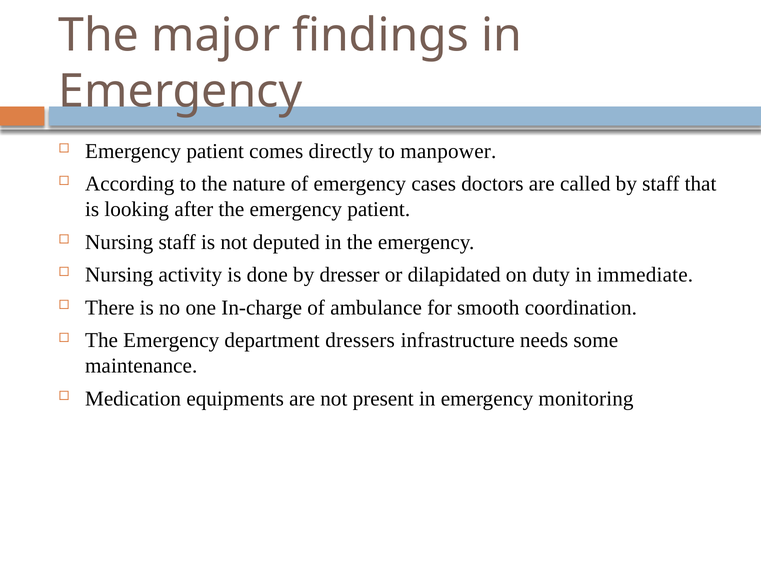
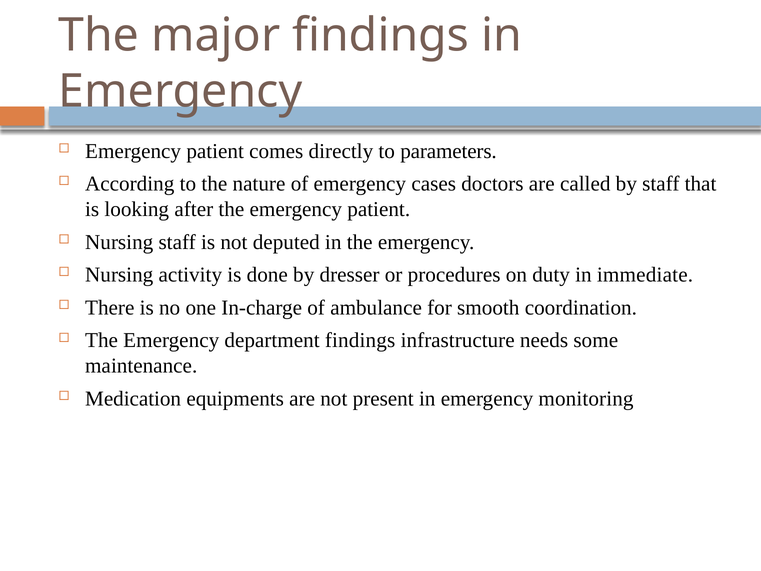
manpower: manpower -> parameters
dilapidated: dilapidated -> procedures
department dressers: dressers -> findings
